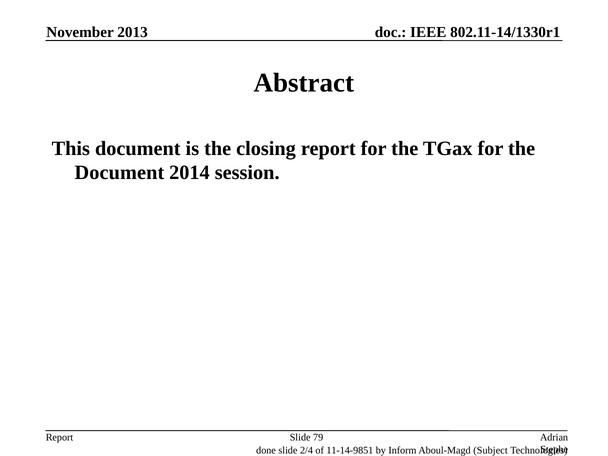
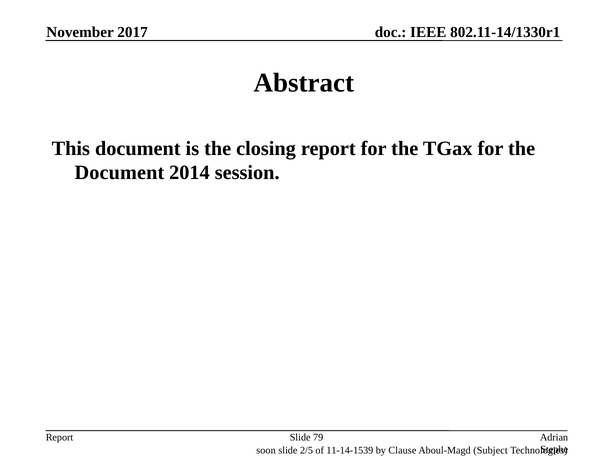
2013: 2013 -> 2017
done: done -> soon
2/4: 2/4 -> 2/5
11-14-9851: 11-14-9851 -> 11-14-1539
Inform: Inform -> Clause
